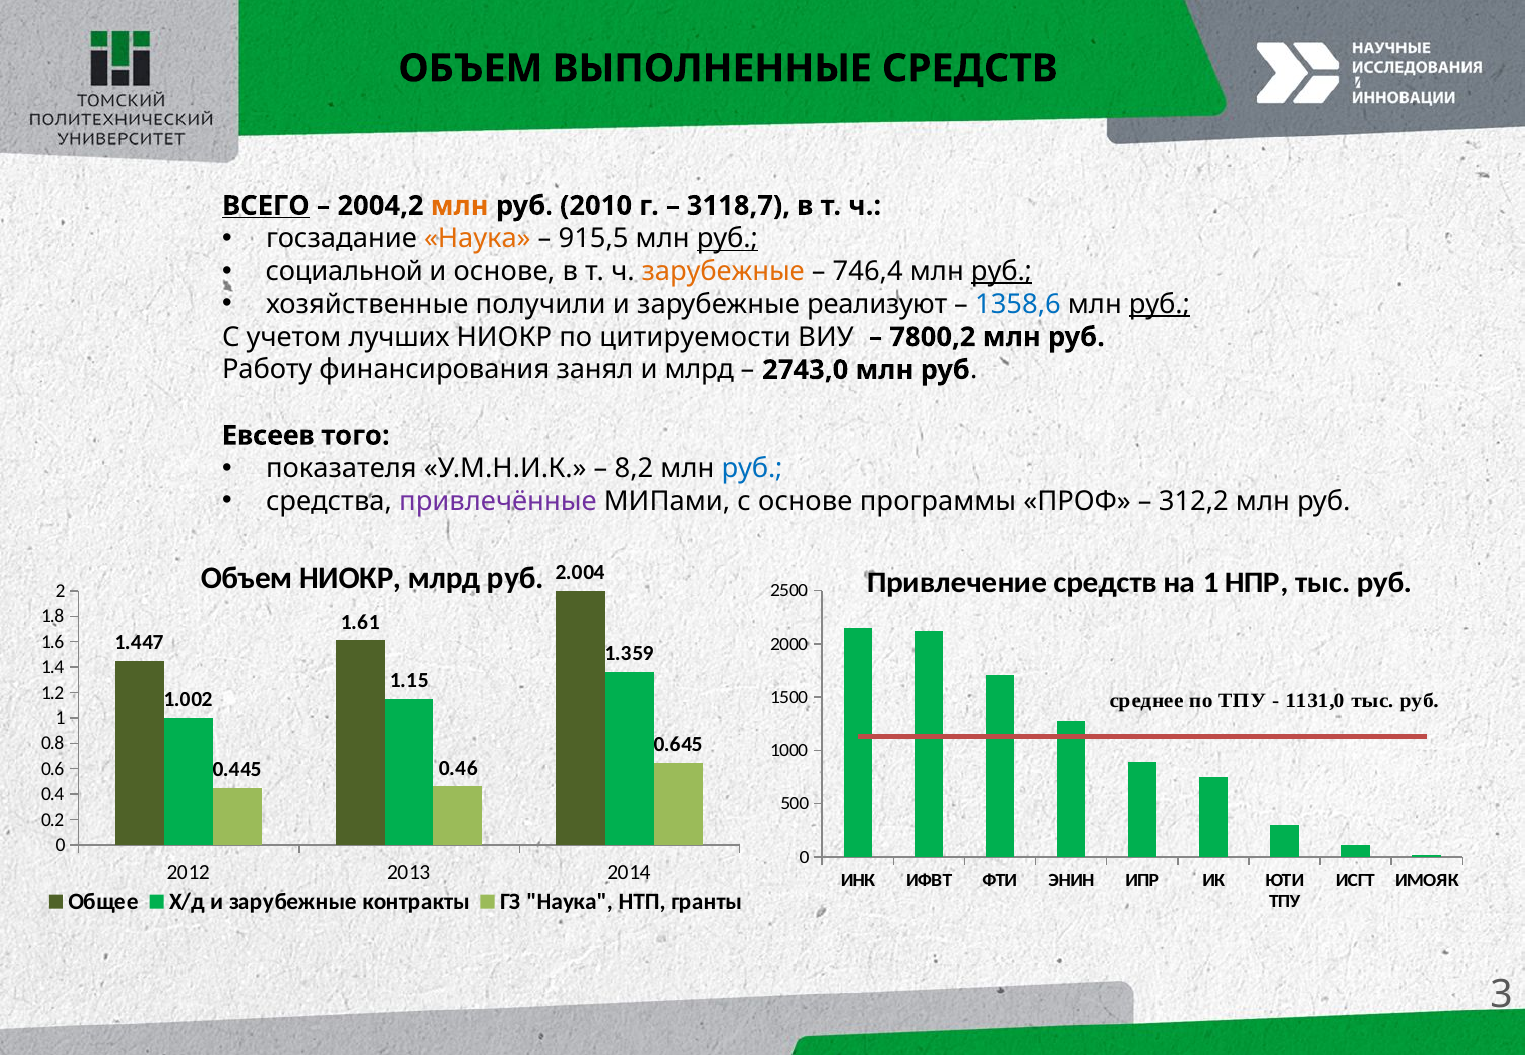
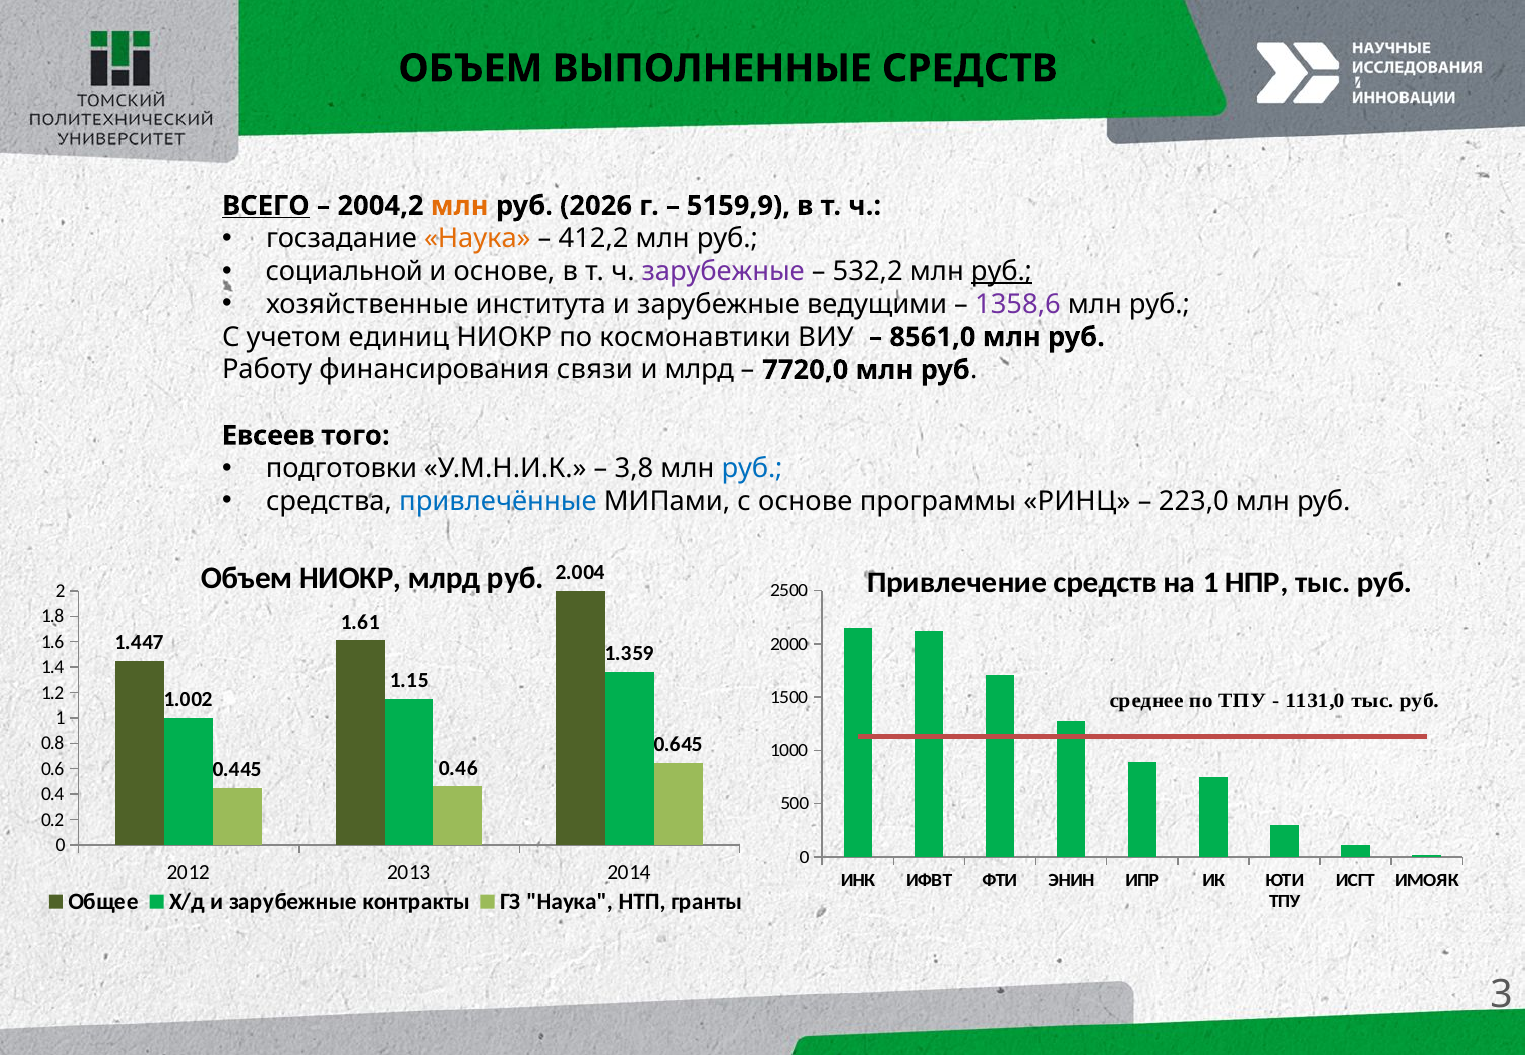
2010: 2010 -> 2026
3118,7: 3118,7 -> 5159,9
915,5: 915,5 -> 412,2
руб at (727, 239) underline: present -> none
зарубежные at (723, 272) colour: orange -> purple
746,4: 746,4 -> 532,2
получили: получили -> института
реализуют: реализуют -> ведущими
1358,6 colour: blue -> purple
руб at (1159, 304) underline: present -> none
лучших: лучших -> единиц
цитируемости: цитируемости -> космонавтики
7800,2: 7800,2 -> 8561,0
занял: занял -> связи
2743,0: 2743,0 -> 7720,0
показателя: показателя -> подготовки
8,2: 8,2 -> 3,8
привлечённые colour: purple -> blue
ПРОФ: ПРОФ -> РИНЦ
312,2: 312,2 -> 223,0
